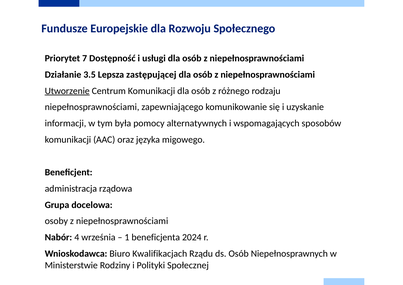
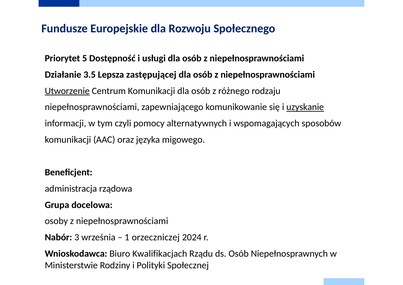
7: 7 -> 5
uzyskanie underline: none -> present
była: była -> czyli
4: 4 -> 3
beneficjenta: beneficjenta -> orzeczniczej
